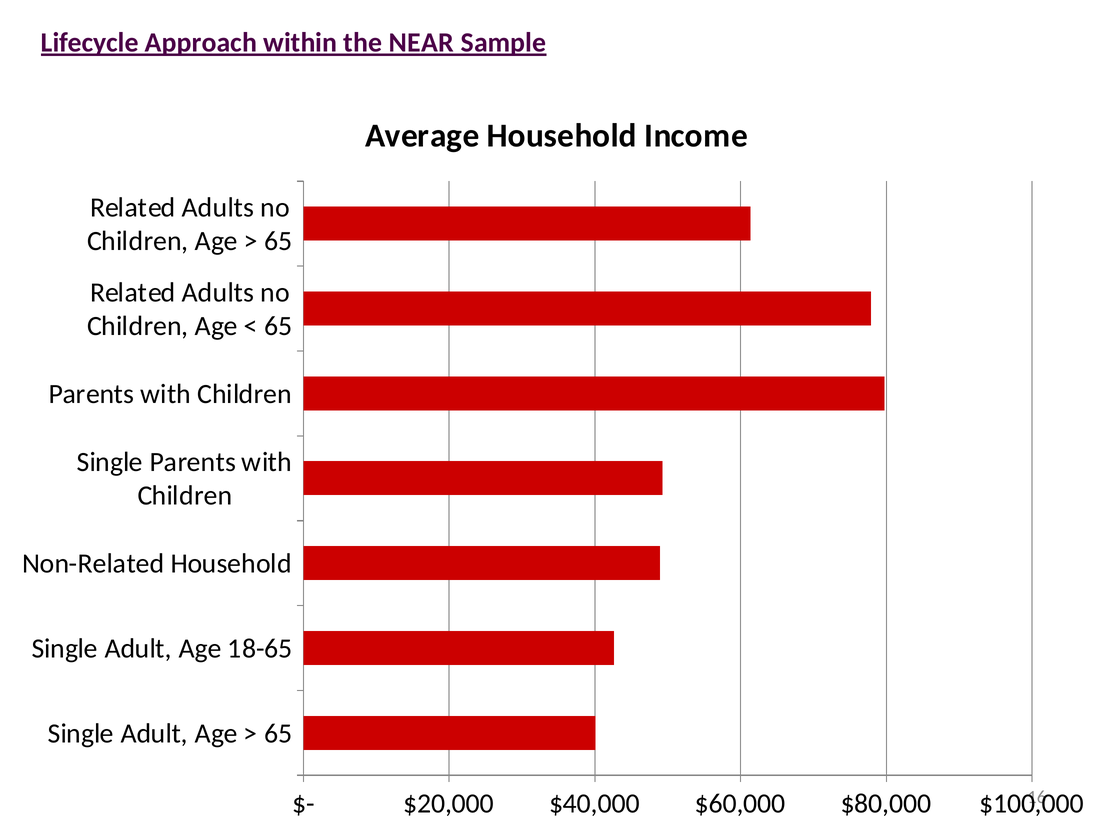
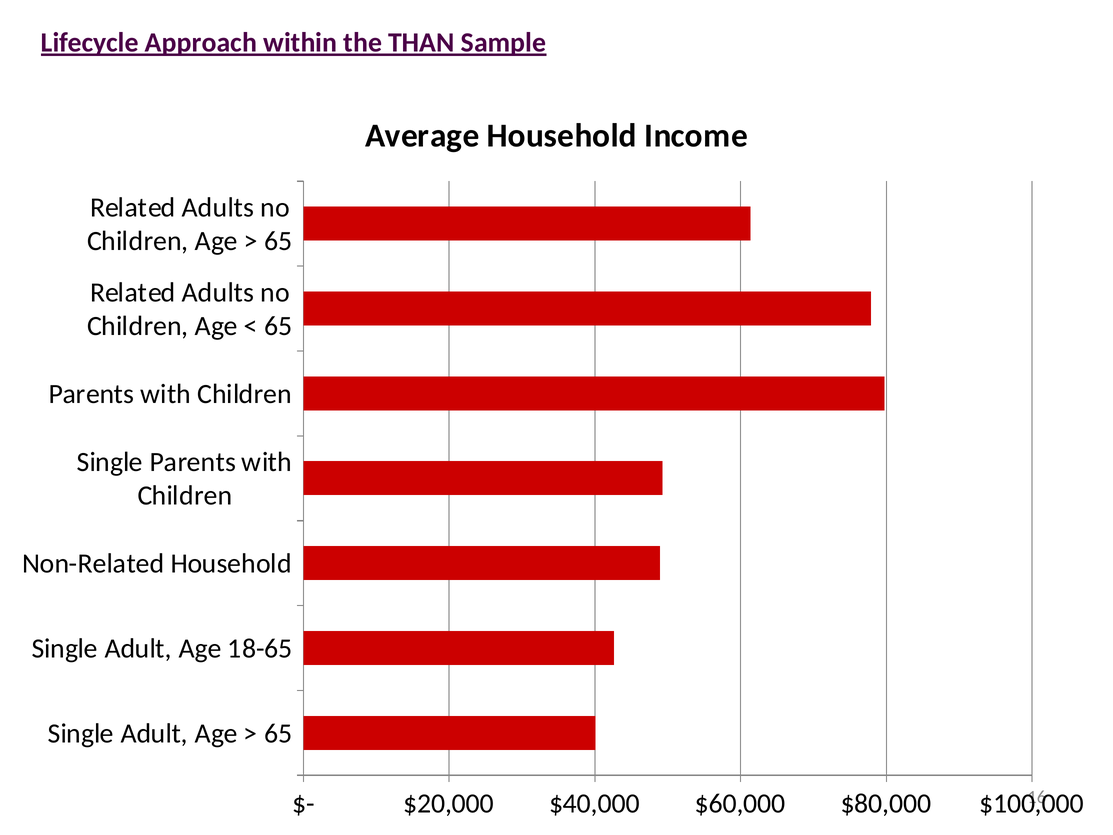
NEAR: NEAR -> THAN
